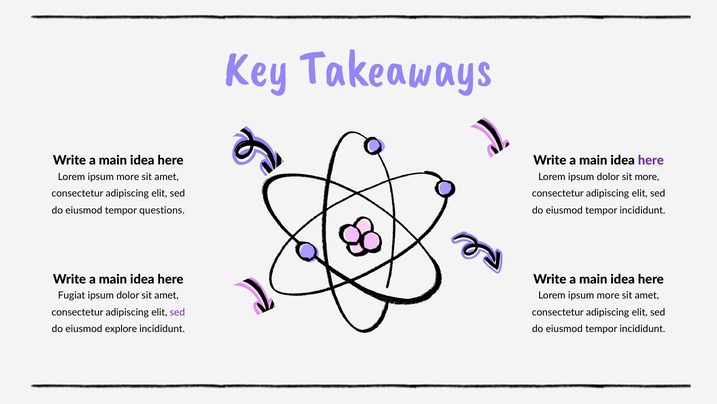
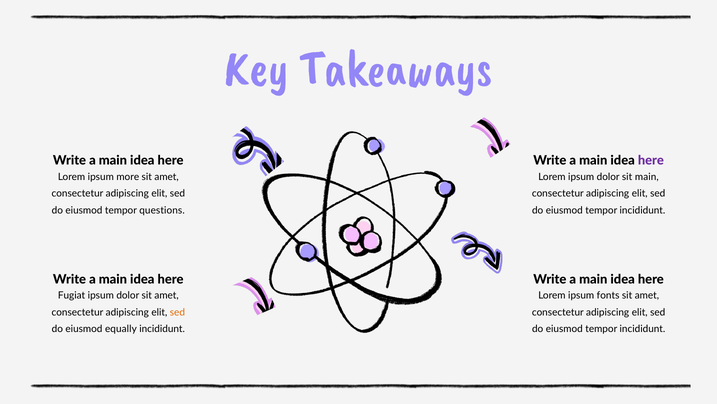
sit more: more -> main
more at (608, 295): more -> fonts
sed at (177, 312) colour: purple -> orange
explore: explore -> equally
